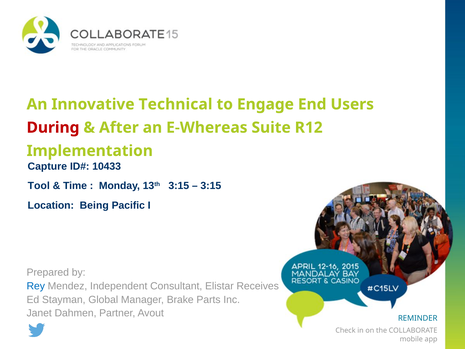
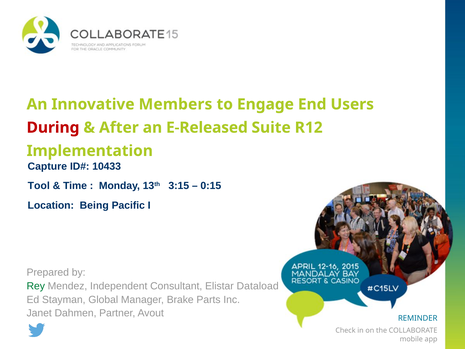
Technical: Technical -> Members
E-Whereas: E-Whereas -> E-Released
3:15 at (211, 186): 3:15 -> 0:15
Rey colour: blue -> green
Receives: Receives -> Dataload
